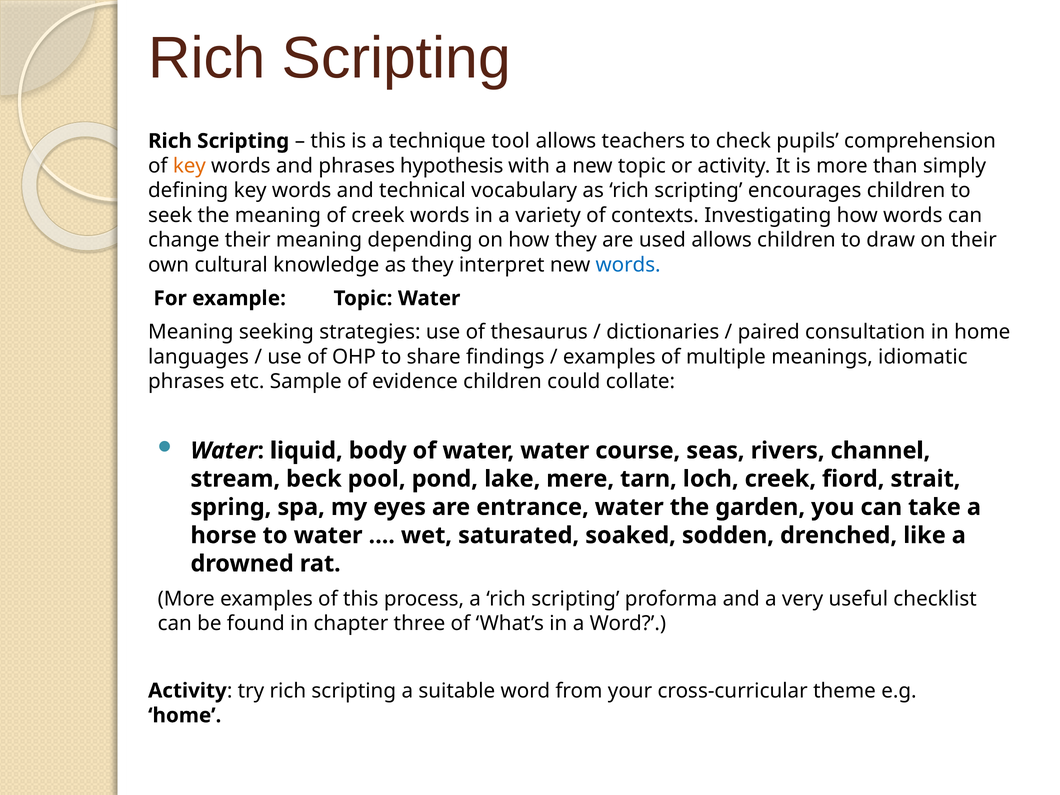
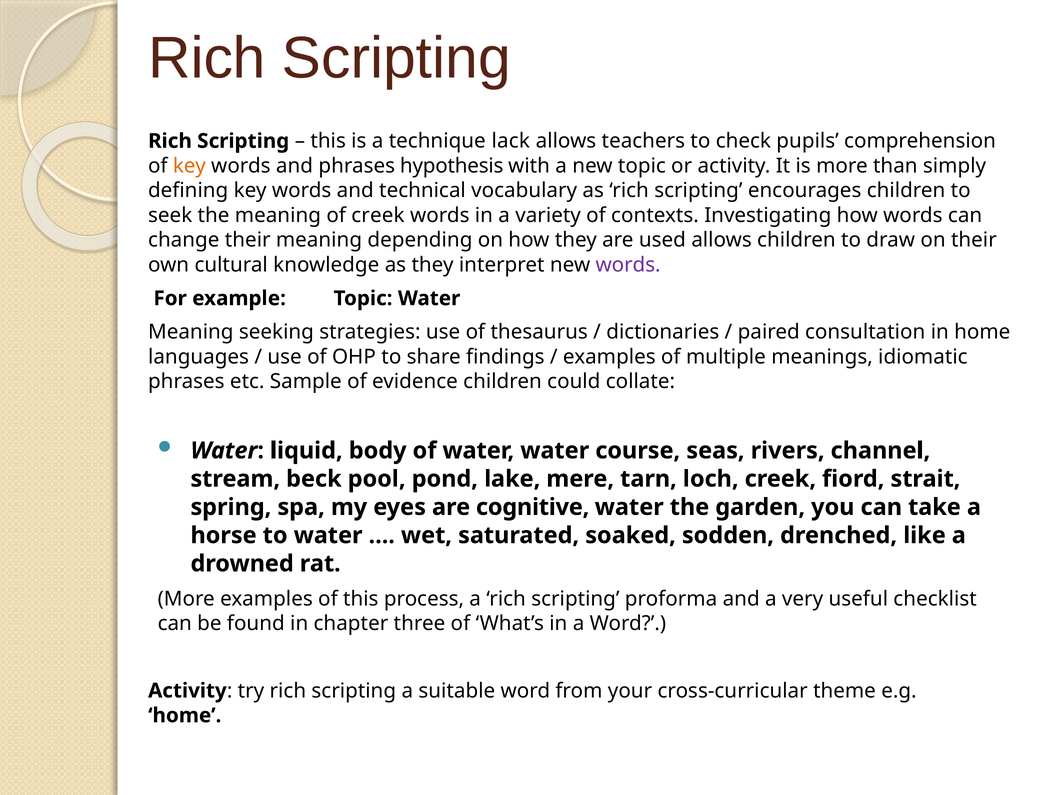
tool: tool -> lack
words at (628, 265) colour: blue -> purple
entrance: entrance -> cognitive
